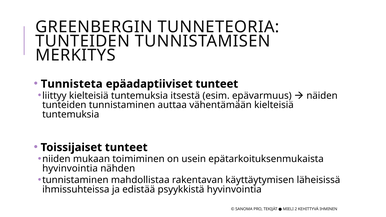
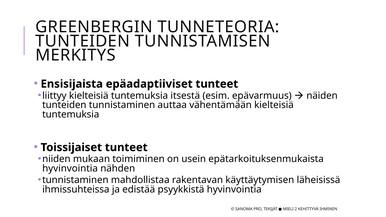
Tunnisteta: Tunnisteta -> Ensisijaista
